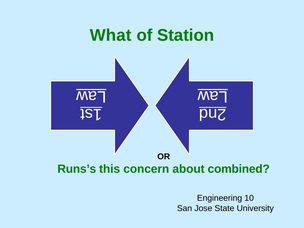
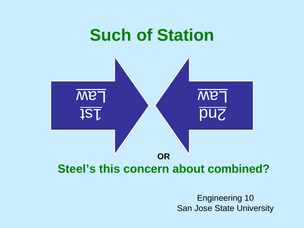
What: What -> Such
Runs’s: Runs’s -> Steel’s
